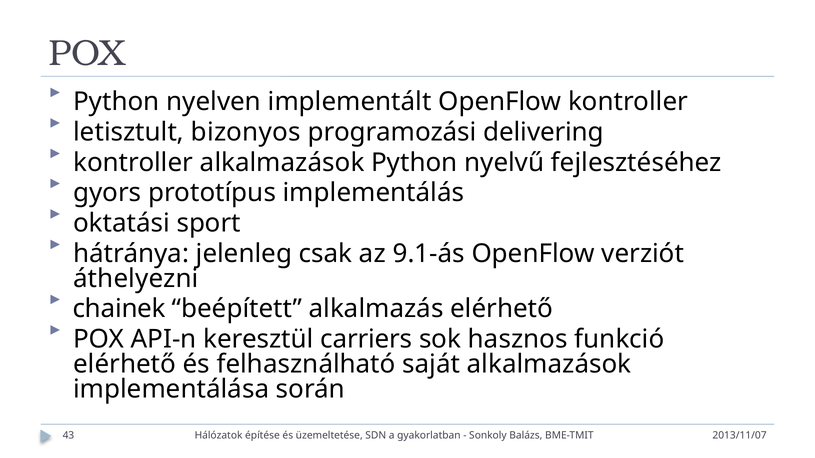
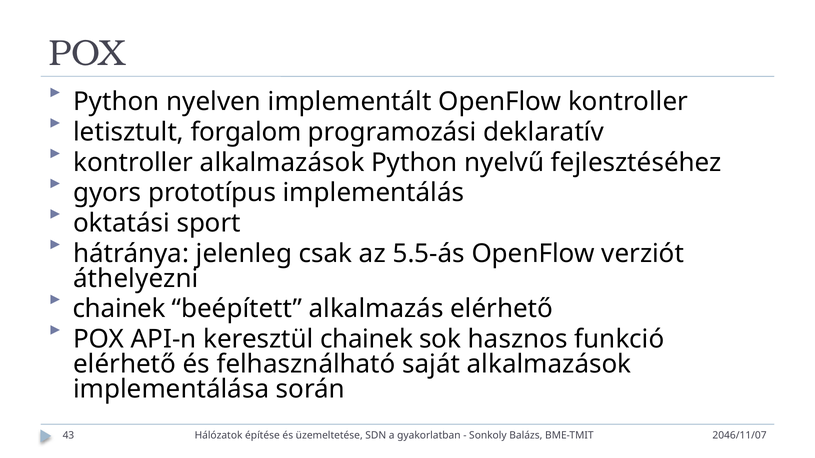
bizonyos: bizonyos -> forgalom
delivering: delivering -> deklaratív
9.1-ás: 9.1-ás -> 5.5-ás
keresztül carriers: carriers -> chainek
2013/11/07: 2013/11/07 -> 2046/11/07
